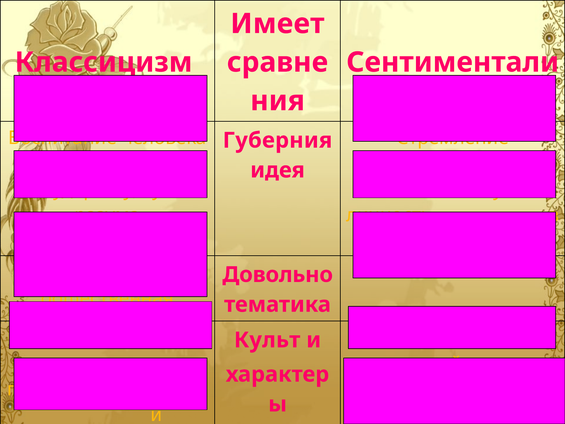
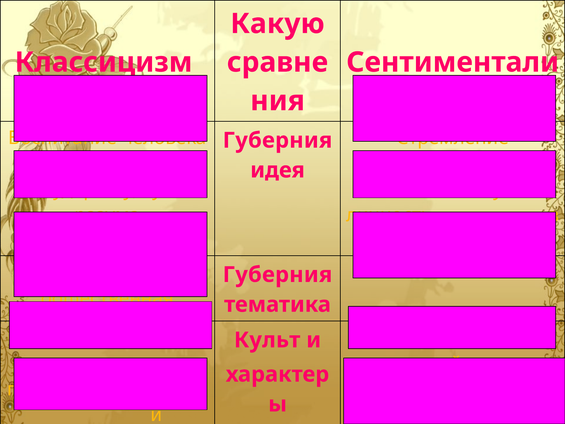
Имеет: Имеет -> Какую
Довольно at (278, 275): Довольно -> Губерния
